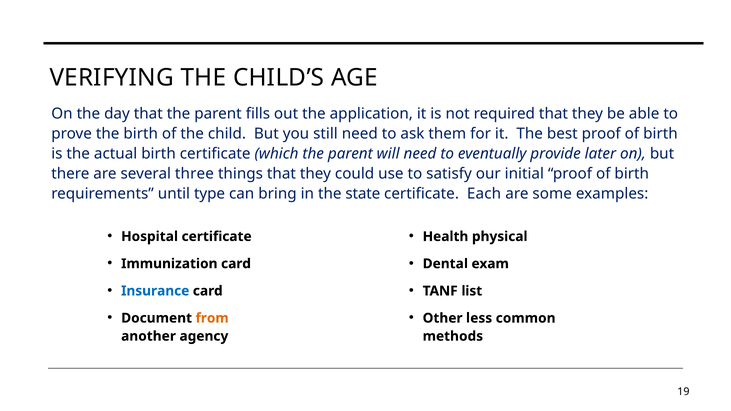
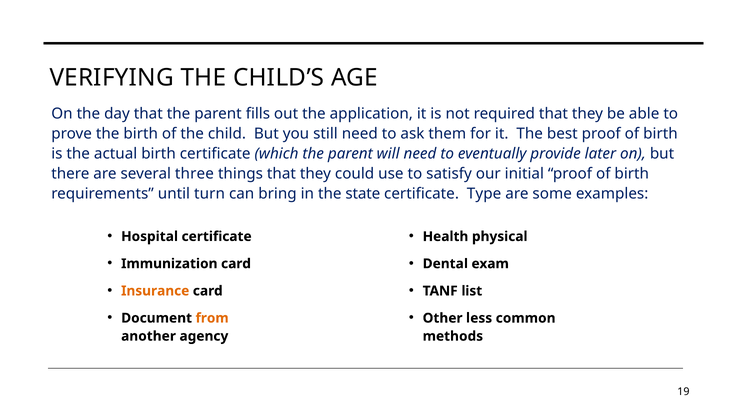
type: type -> turn
Each: Each -> Type
Insurance colour: blue -> orange
